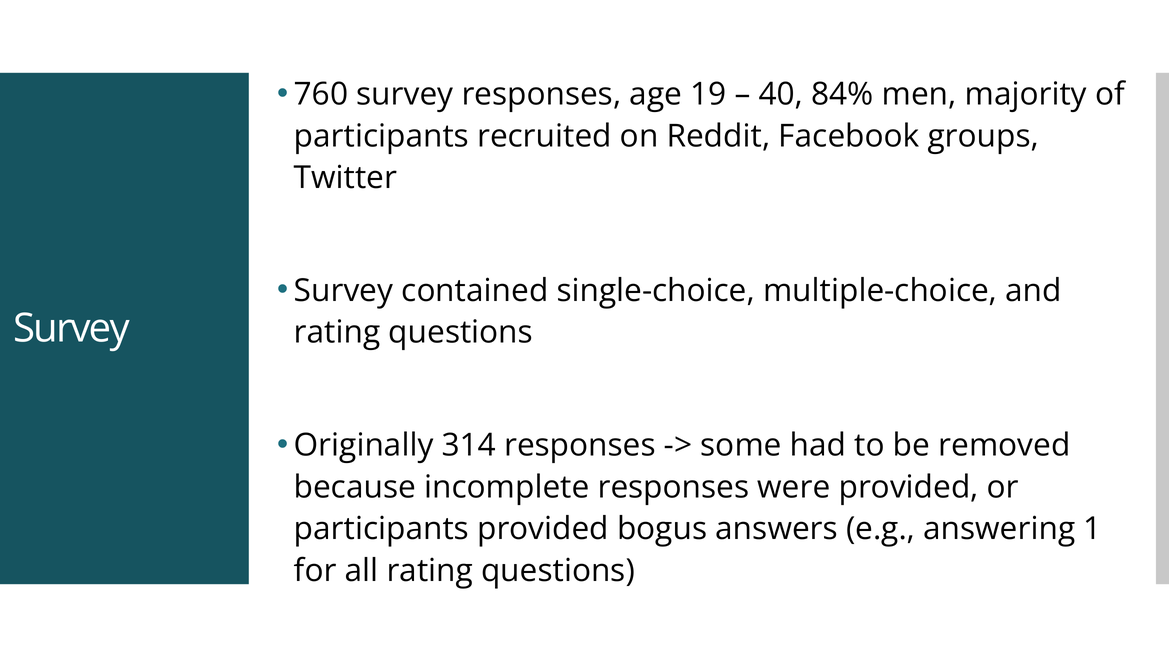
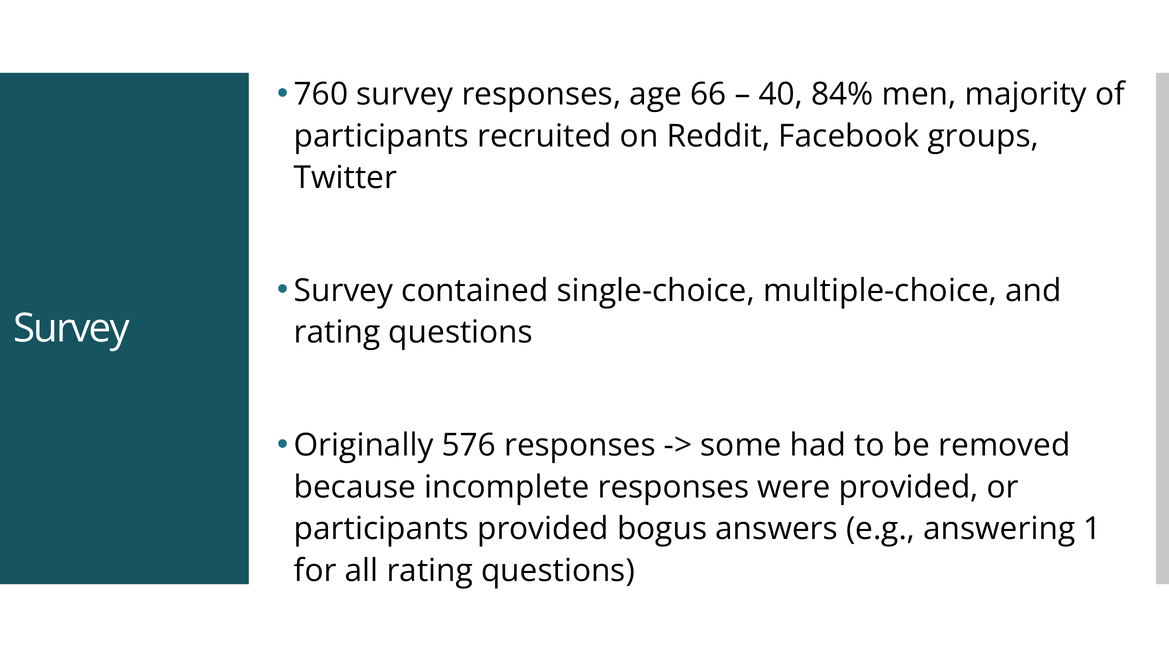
19: 19 -> 66
314: 314 -> 576
